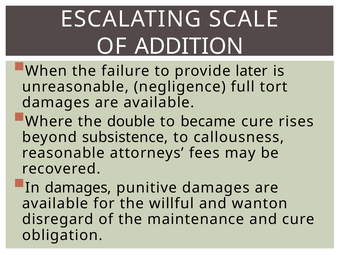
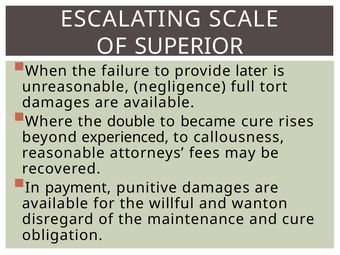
ADDITION: ADDITION -> SUPERIOR
subsistence: subsistence -> experienced
In damages: damages -> payment
